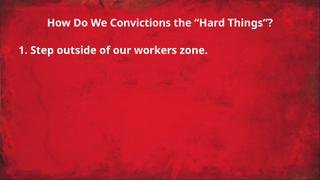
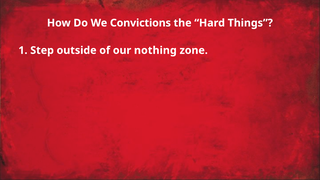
workers: workers -> nothing
